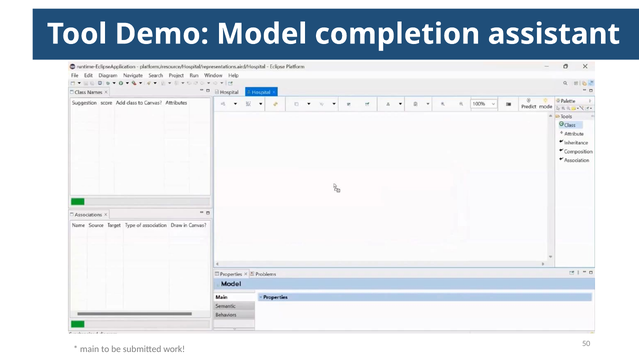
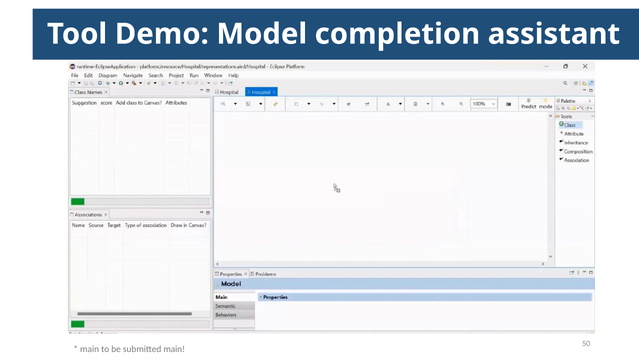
submitted work: work -> main
